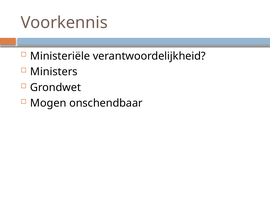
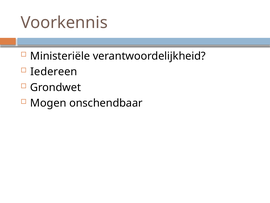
Ministers: Ministers -> Iedereen
